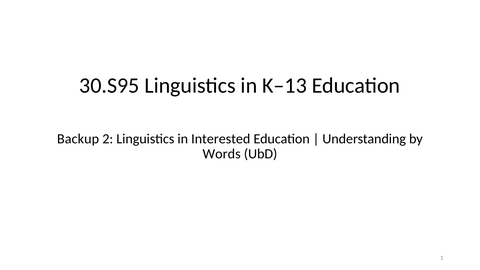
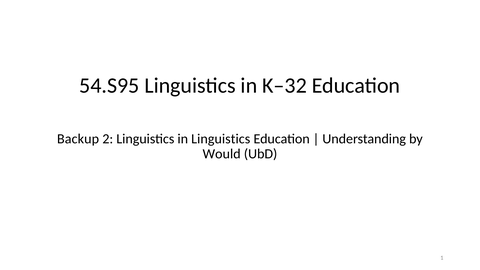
30.S95: 30.S95 -> 54.S95
K–13: K–13 -> K–32
in Interested: Interested -> Linguistics
Words: Words -> Would
